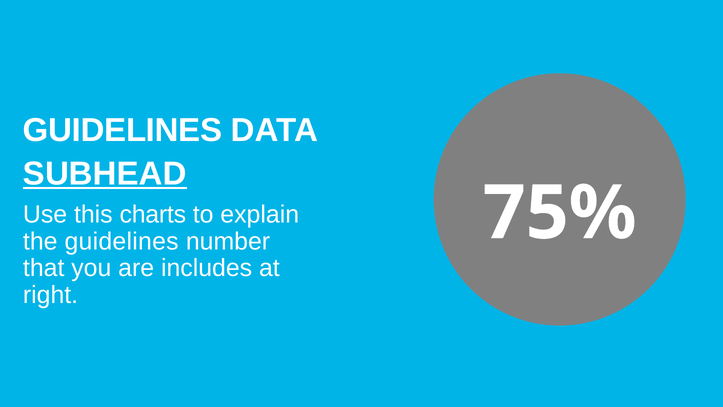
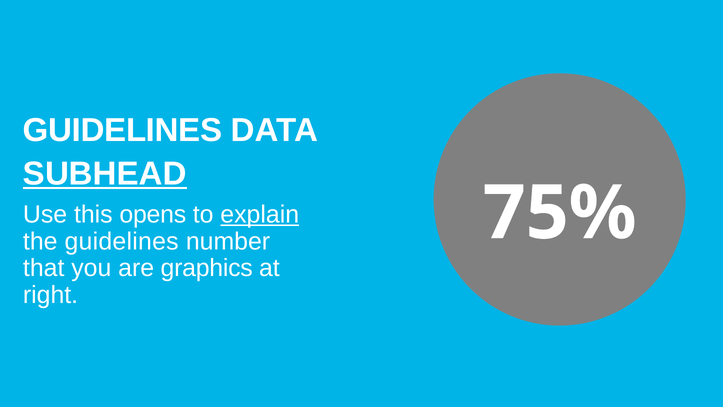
charts: charts -> opens
explain underline: none -> present
includes: includes -> graphics
